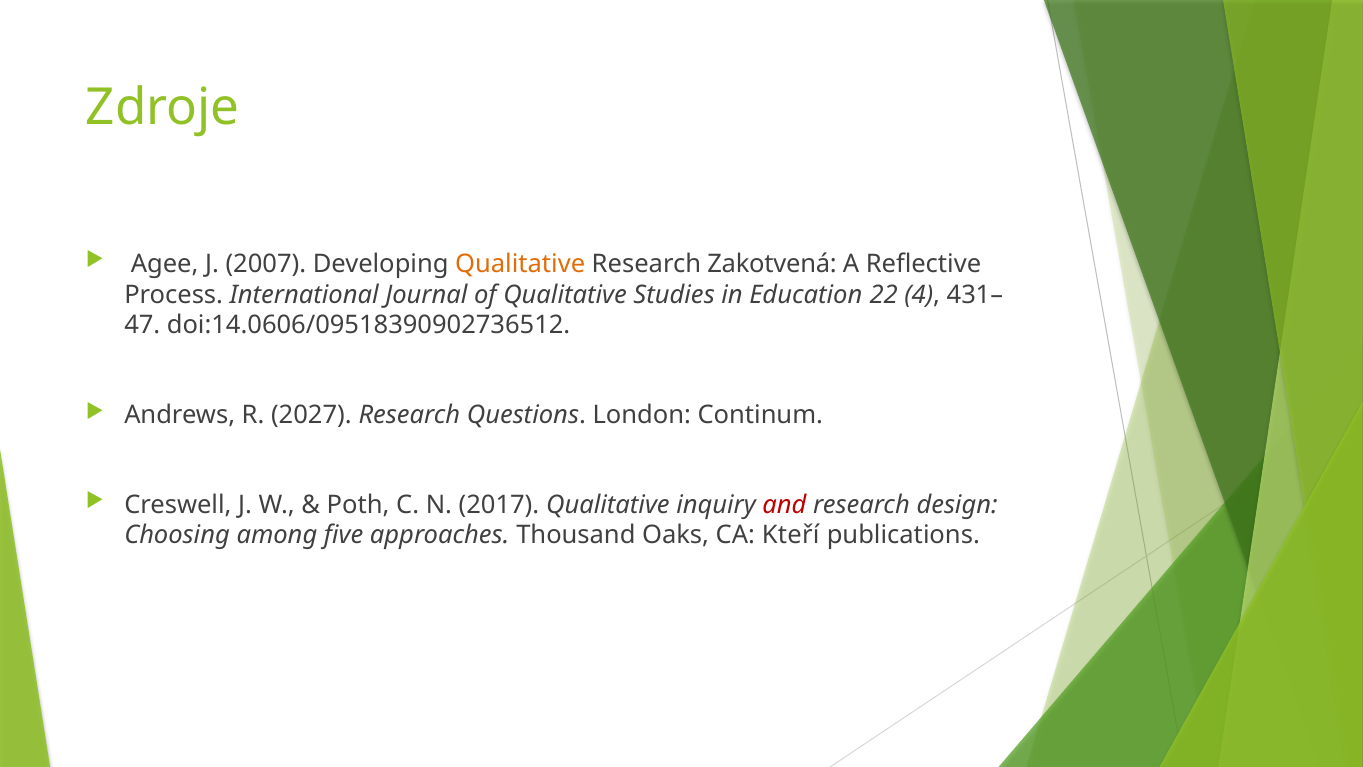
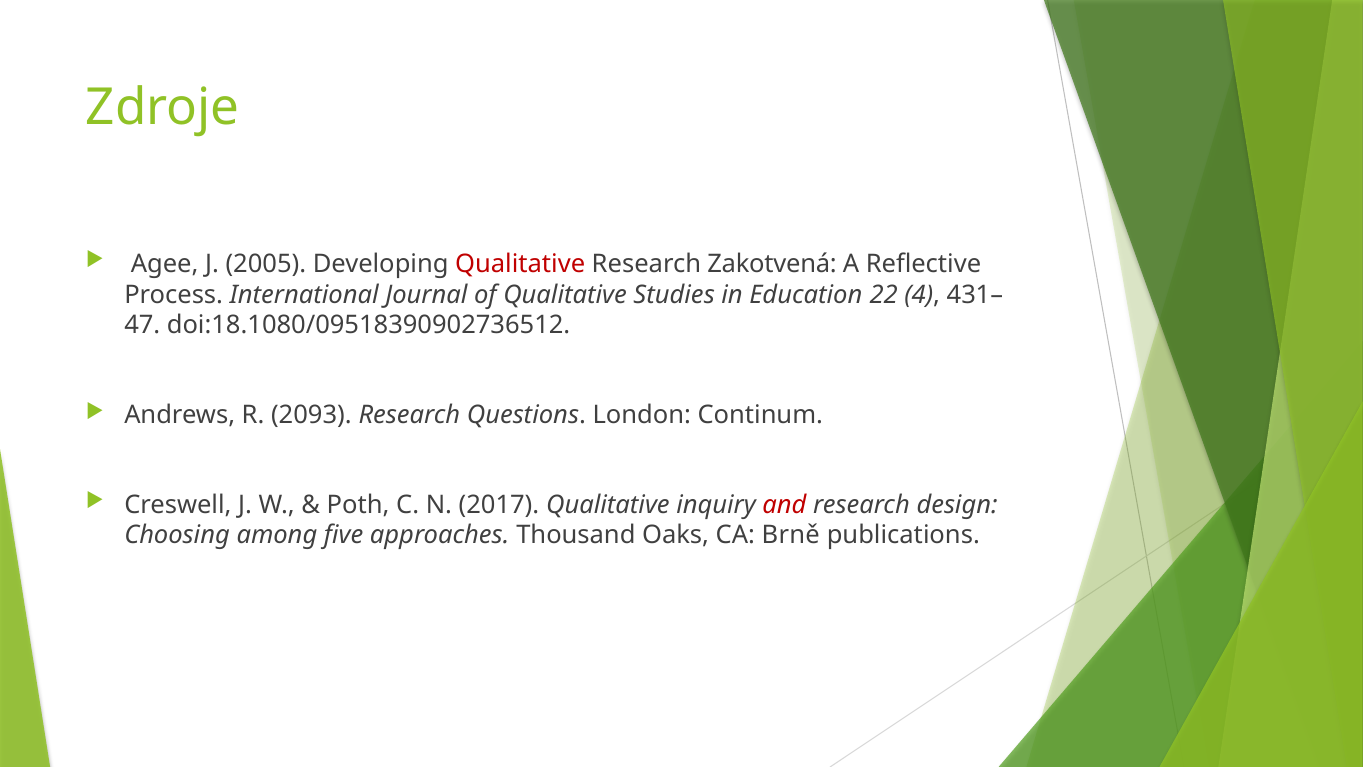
2007: 2007 -> 2005
Qualitative at (520, 264) colour: orange -> red
doi:14.0606/09518390902736512: doi:14.0606/09518390902736512 -> doi:18.1080/09518390902736512
2027: 2027 -> 2093
Kteří: Kteří -> Brně
